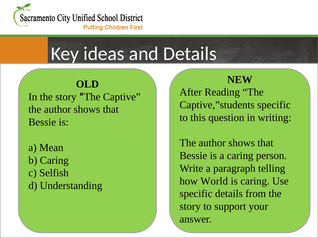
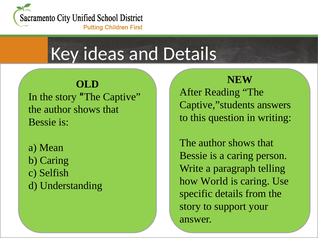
Captive,”students specific: specific -> answers
